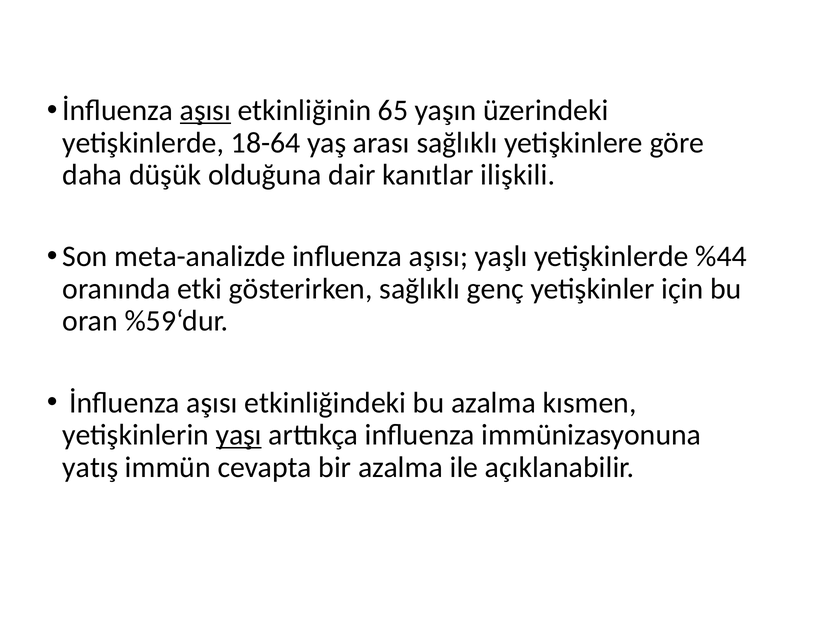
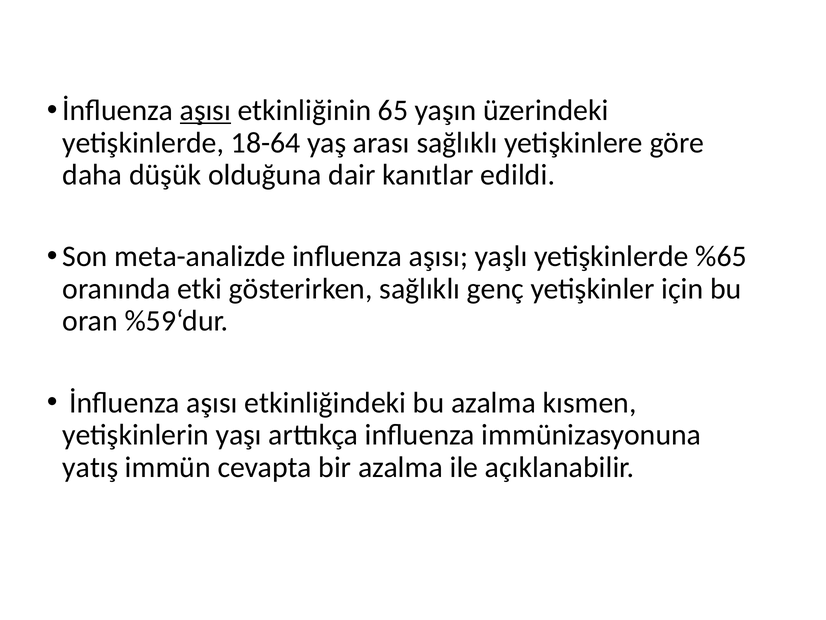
ilişkili: ilişkili -> edildi
%44: %44 -> %65
yaşı underline: present -> none
